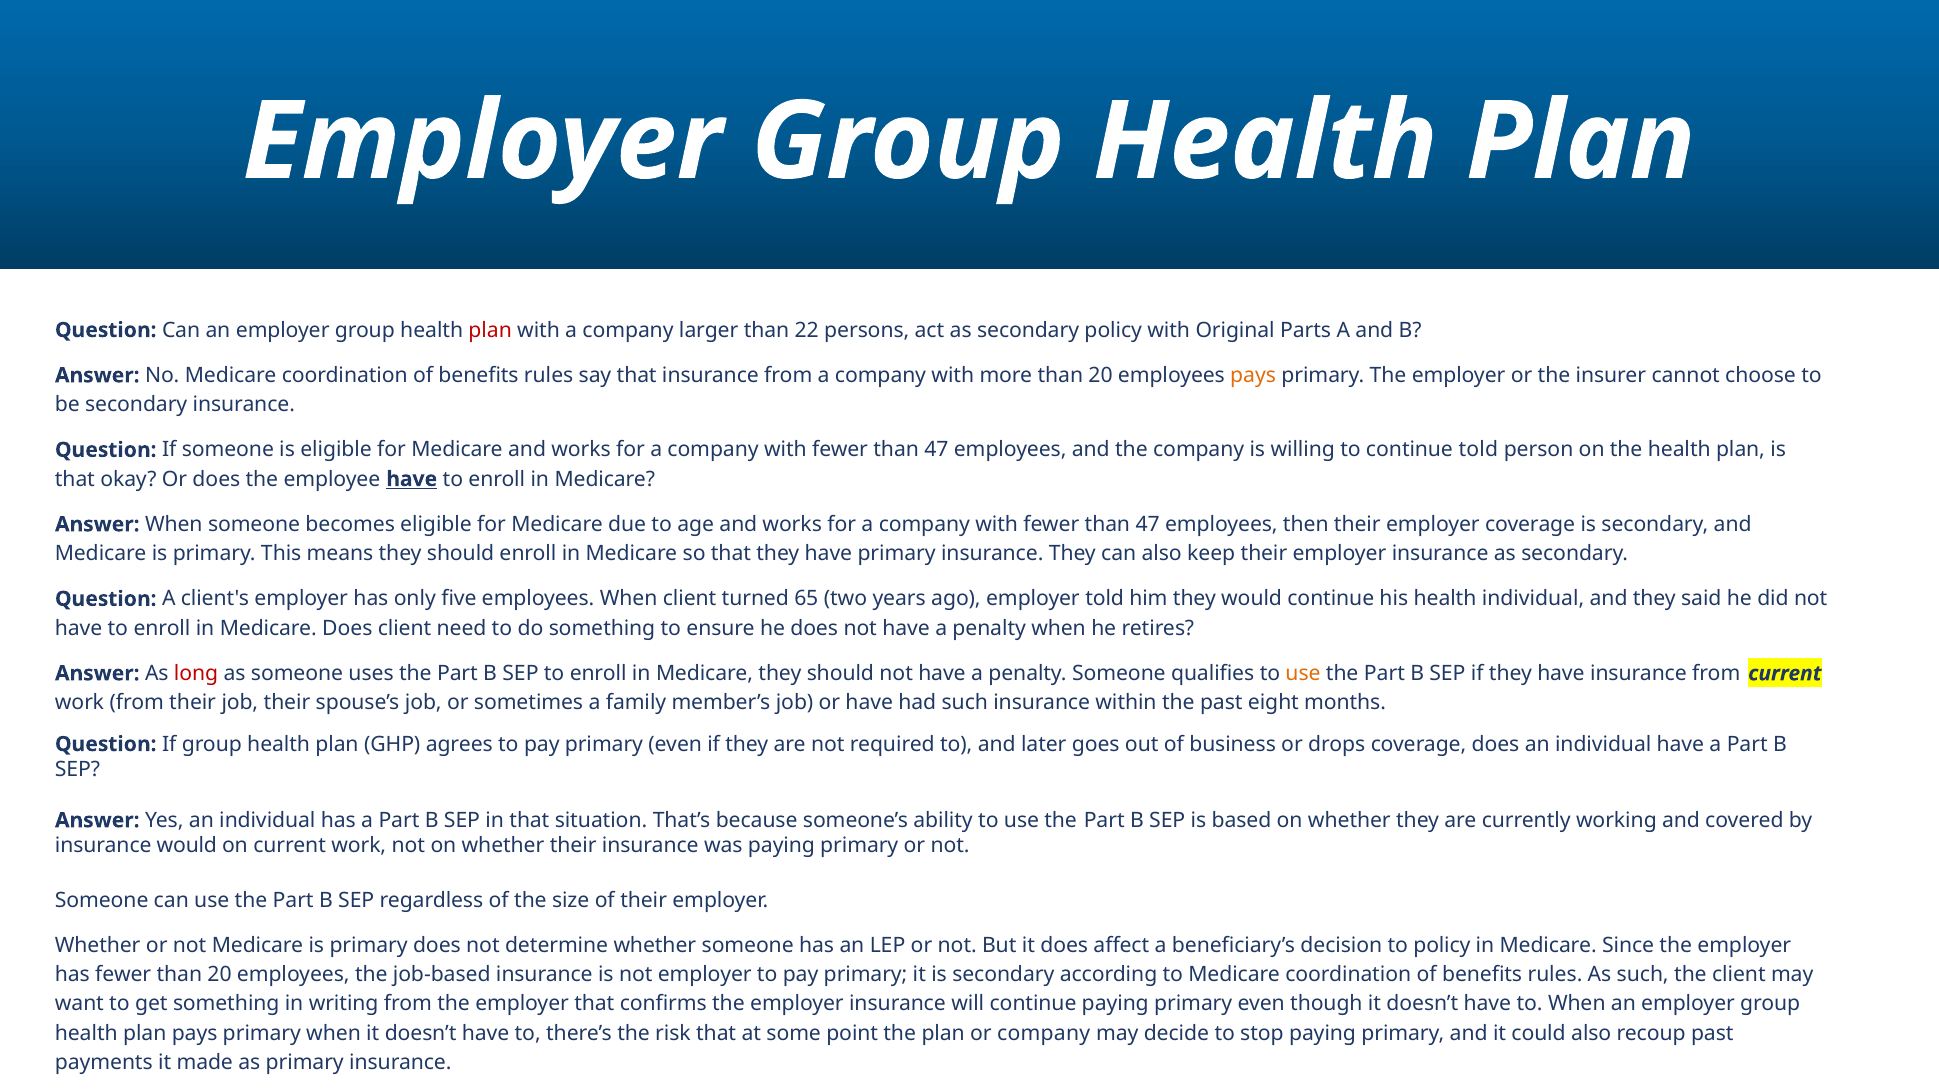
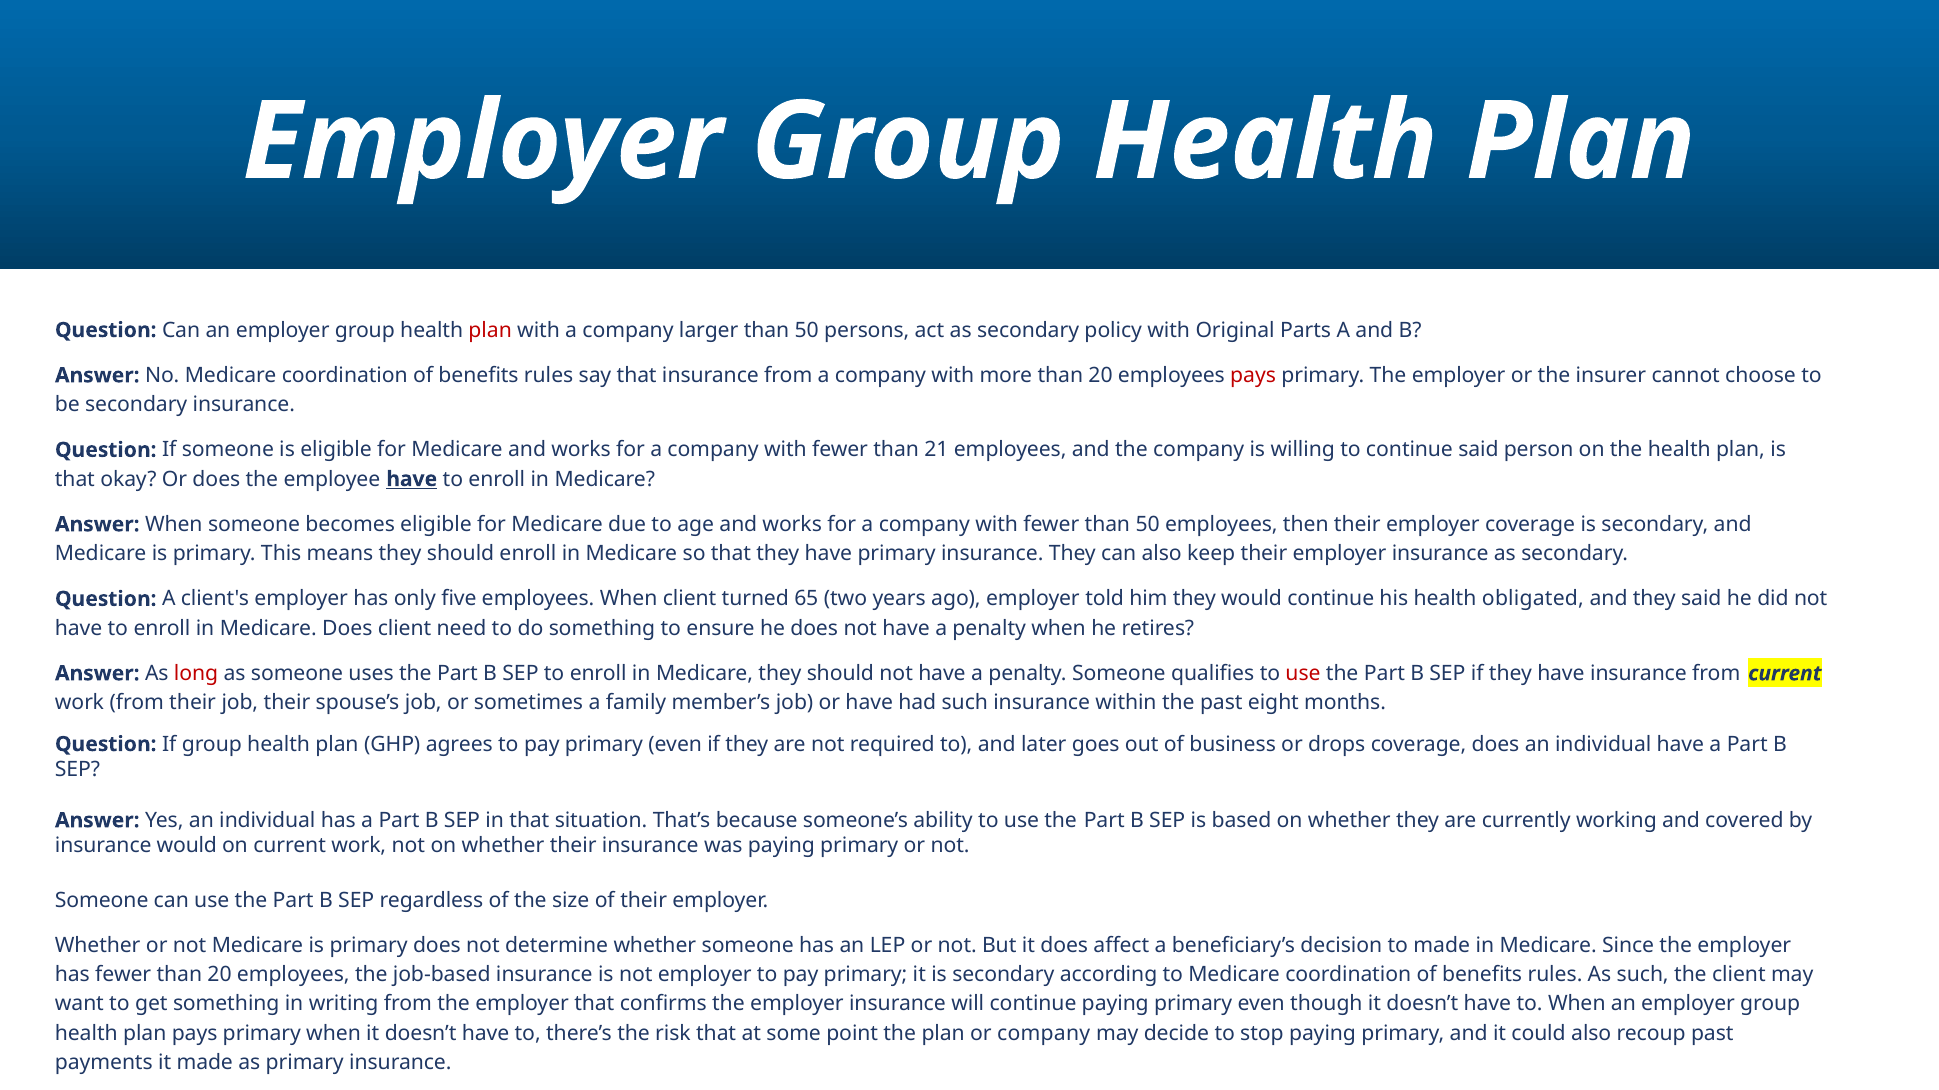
larger than 22: 22 -> 50
pays at (1253, 376) colour: orange -> red
47 at (936, 450): 47 -> 21
continue told: told -> said
47 at (1148, 525): 47 -> 50
health individual: individual -> obligated
use at (1303, 674) colour: orange -> red
to policy: policy -> made
